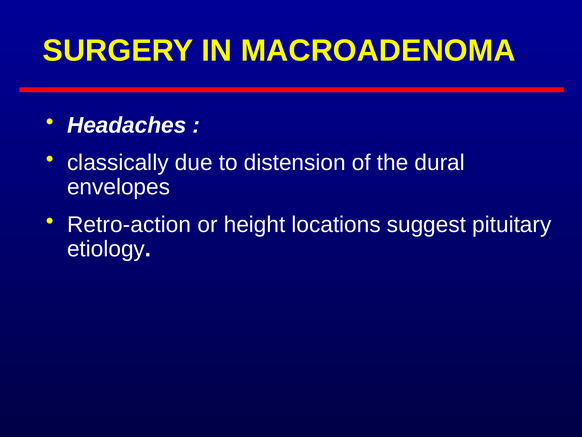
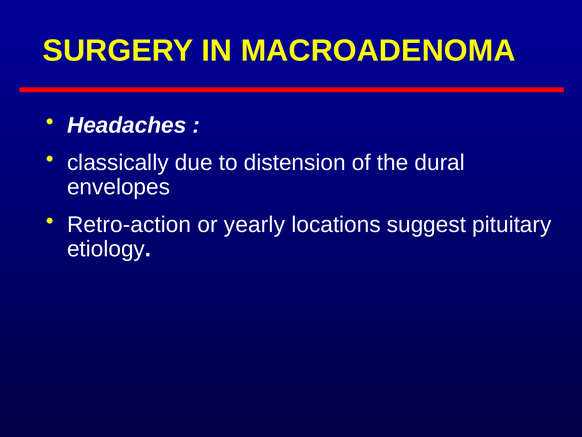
height: height -> yearly
